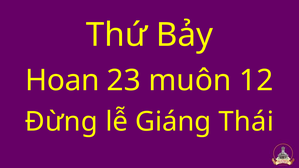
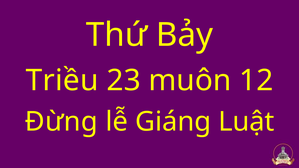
Hoan: Hoan -> Triều
Thái: Thái -> Luật
